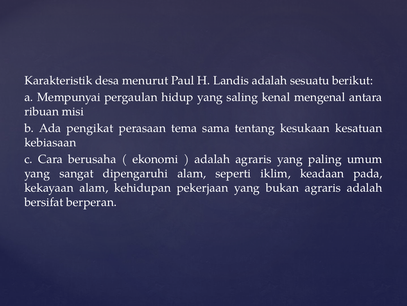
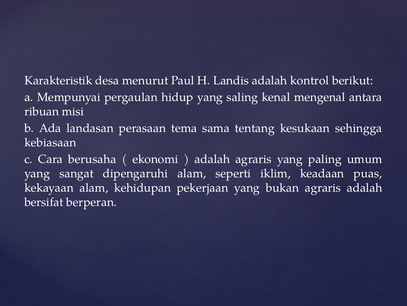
sesuatu: sesuatu -> kontrol
pengikat: pengikat -> landasan
kesatuan: kesatuan -> sehingga
pada: pada -> puas
